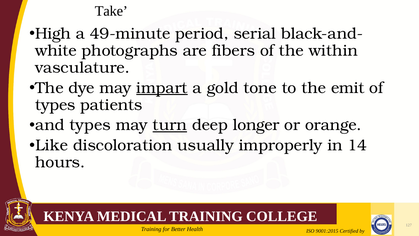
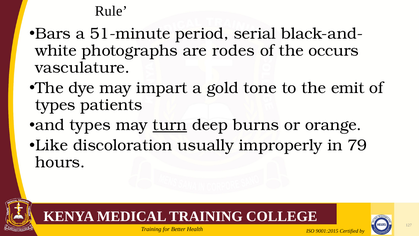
Take: Take -> Rule
High: High -> Bars
49-minute: 49-minute -> 51-minute
fibers: fibers -> rodes
within: within -> occurs
impart underline: present -> none
longer: longer -> burns
14: 14 -> 79
